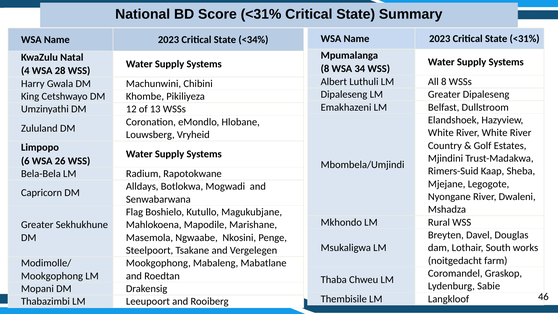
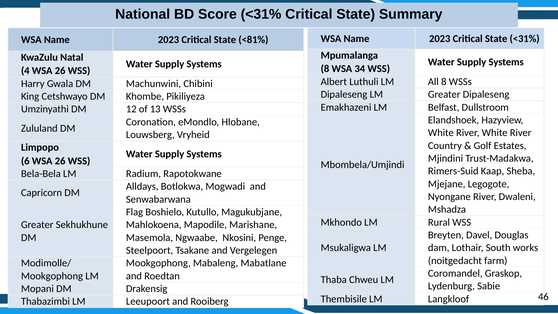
<34%: <34% -> <81%
4 WSA 28: 28 -> 26
